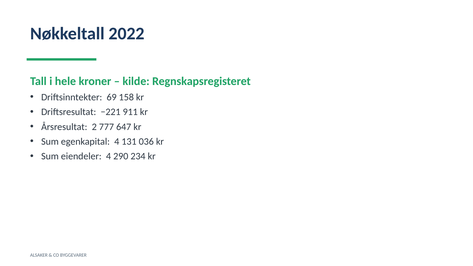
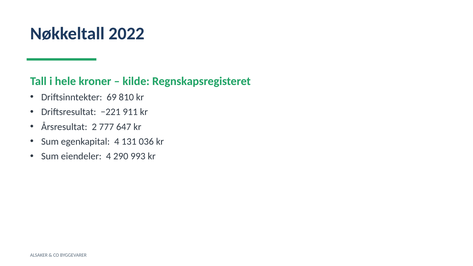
158: 158 -> 810
234: 234 -> 993
